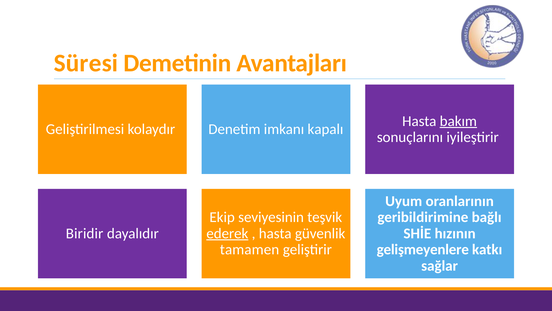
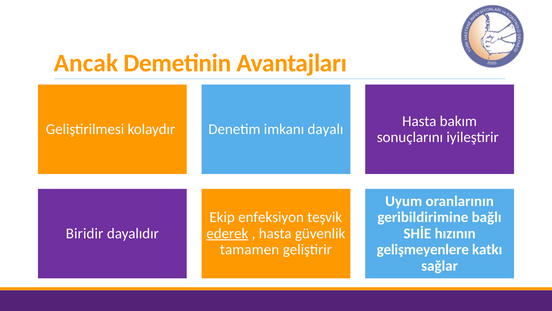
Süresi: Süresi -> Ancak
bakım underline: present -> none
kapalı: kapalı -> dayalı
seviyesinin: seviyesinin -> enfeksiyon
